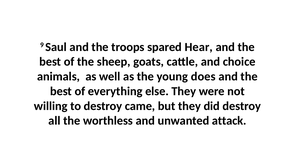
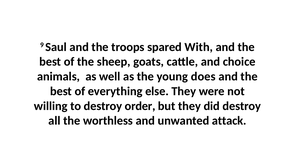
Hear: Hear -> With
came: came -> order
